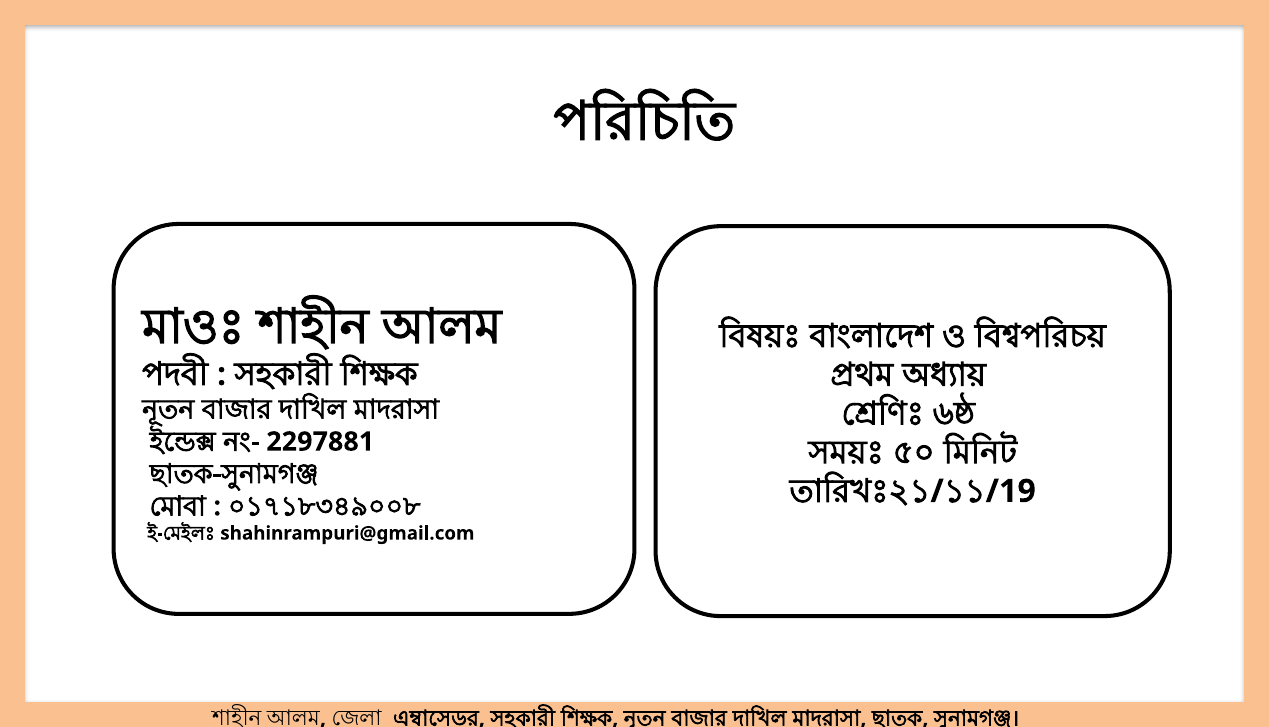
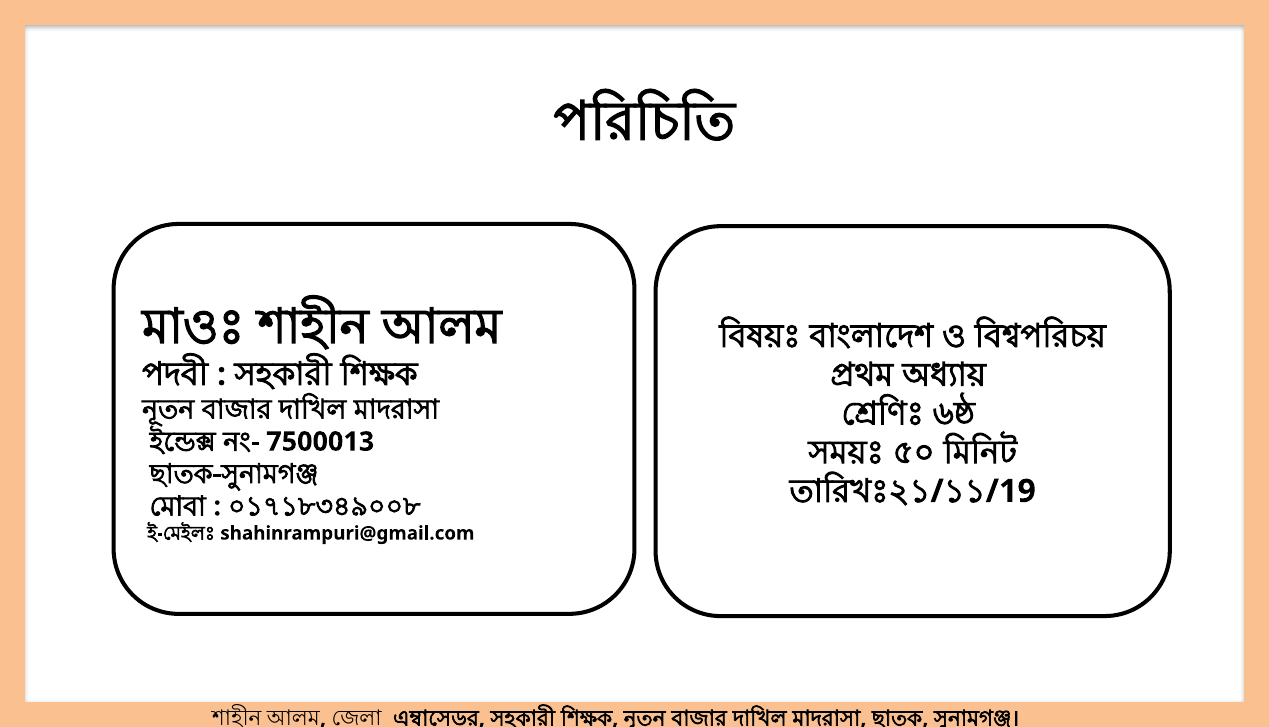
2297881: 2297881 -> 7500013
